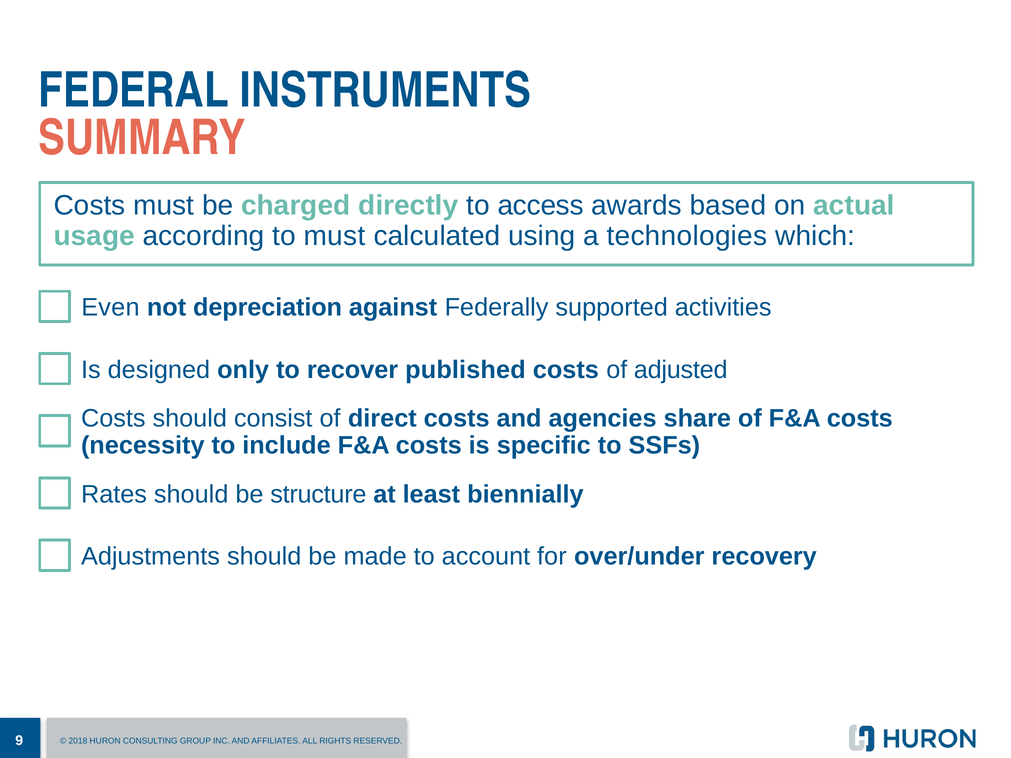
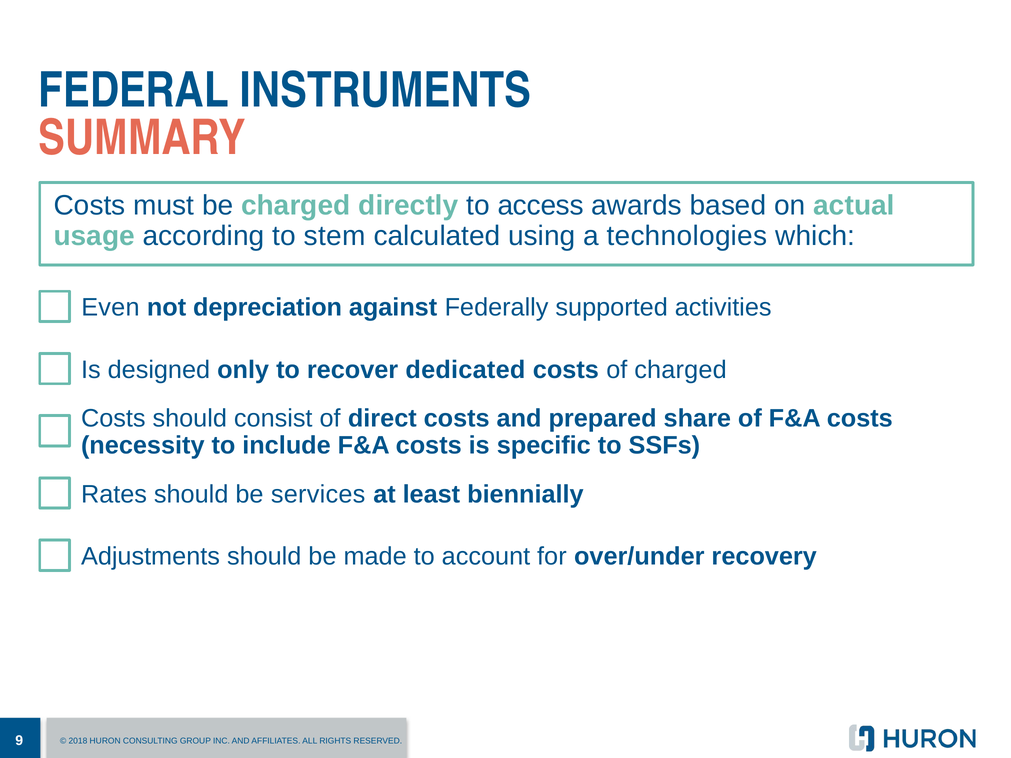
to must: must -> stem
published: published -> dedicated
of adjusted: adjusted -> charged
agencies: agencies -> prepared
structure: structure -> services
